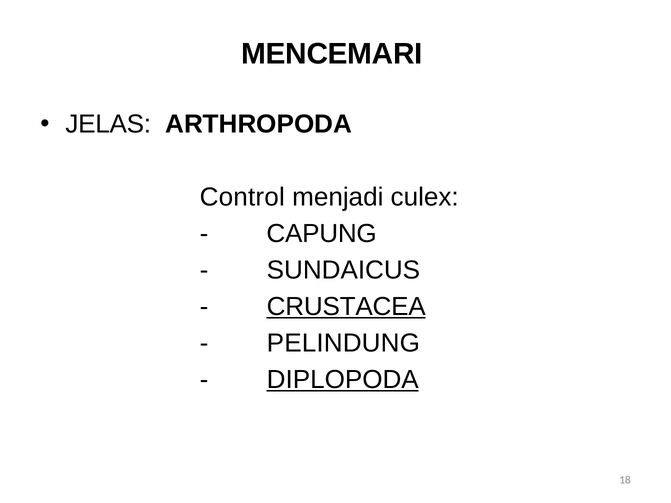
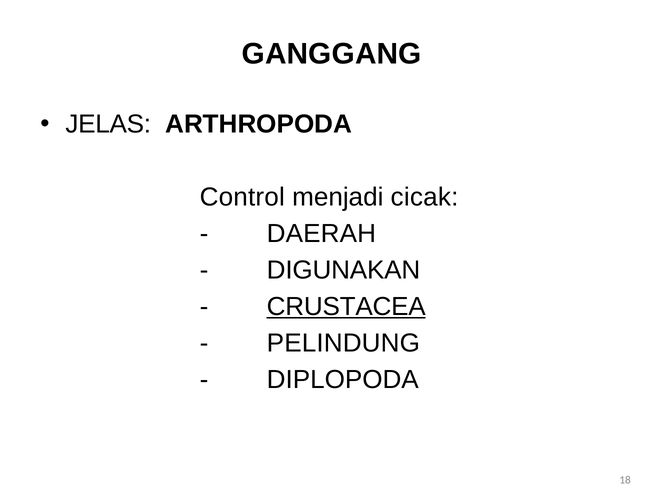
MENCEMARI: MENCEMARI -> GANGGANG
culex: culex -> cicak
CAPUNG: CAPUNG -> DAERAH
SUNDAICUS: SUNDAICUS -> DIGUNAKAN
DIPLOPODA underline: present -> none
